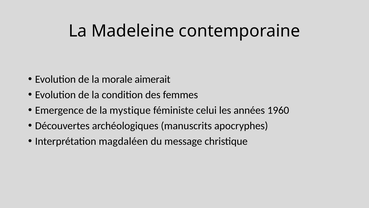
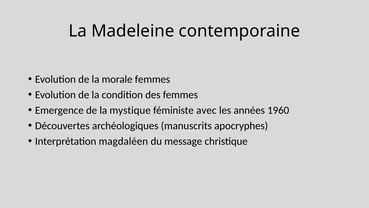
morale aimerait: aimerait -> femmes
celui: celui -> avec
